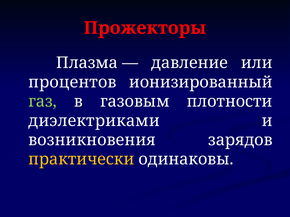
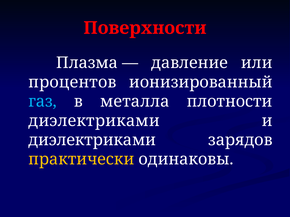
Прожекторы: Прожекторы -> Поверхности
газ colour: light green -> light blue
газовым: газовым -> металла
возникновения at (92, 140): возникновения -> диэлектриками
